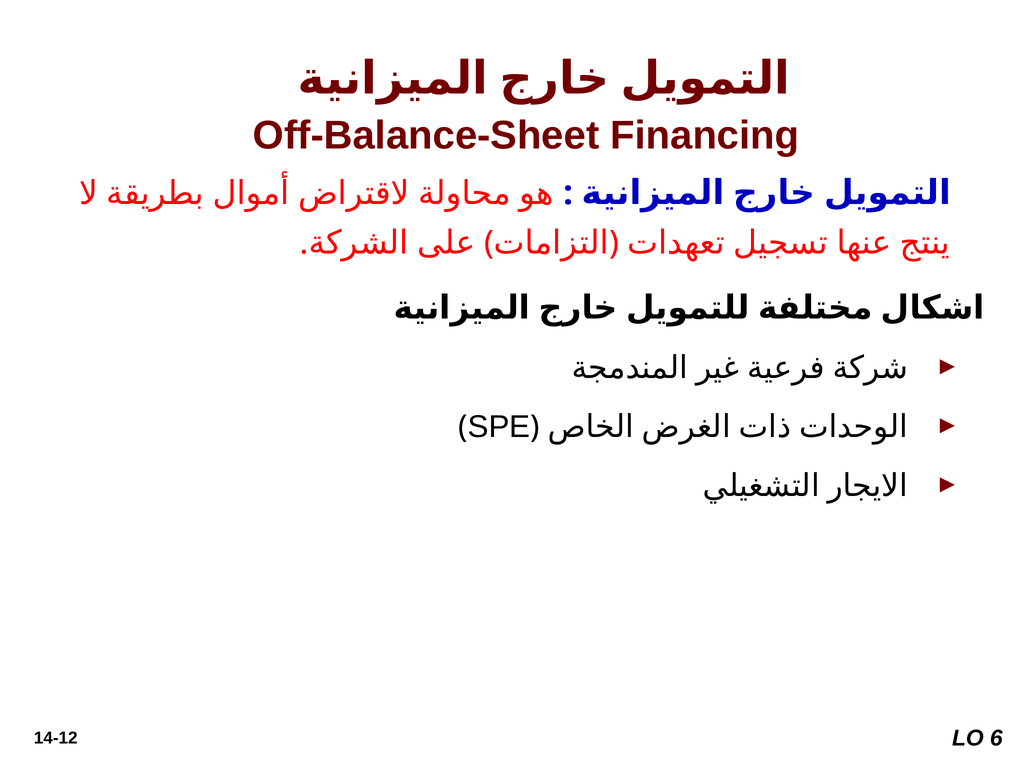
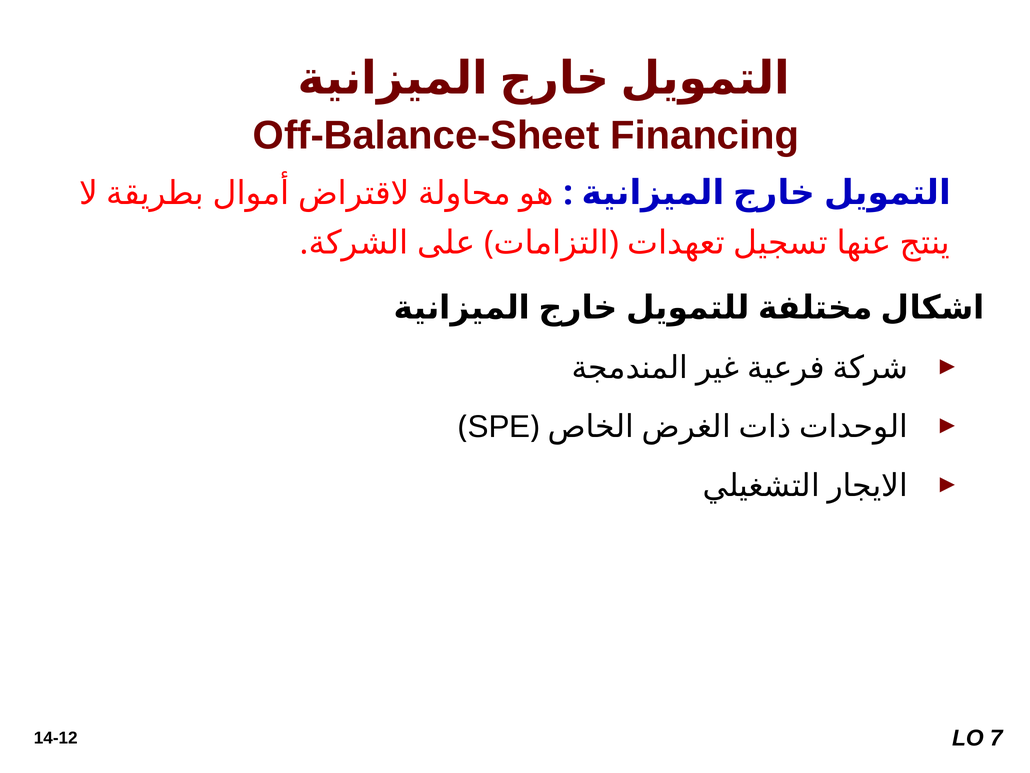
6: 6 -> 7
